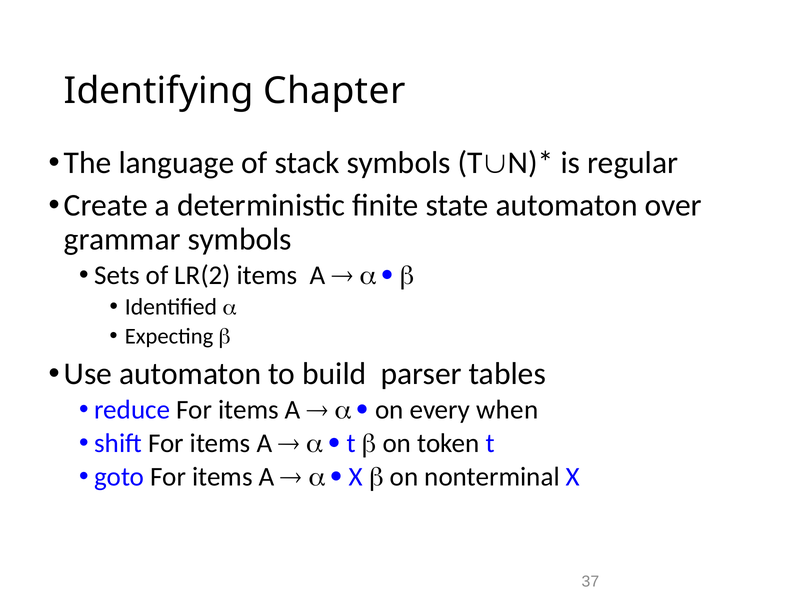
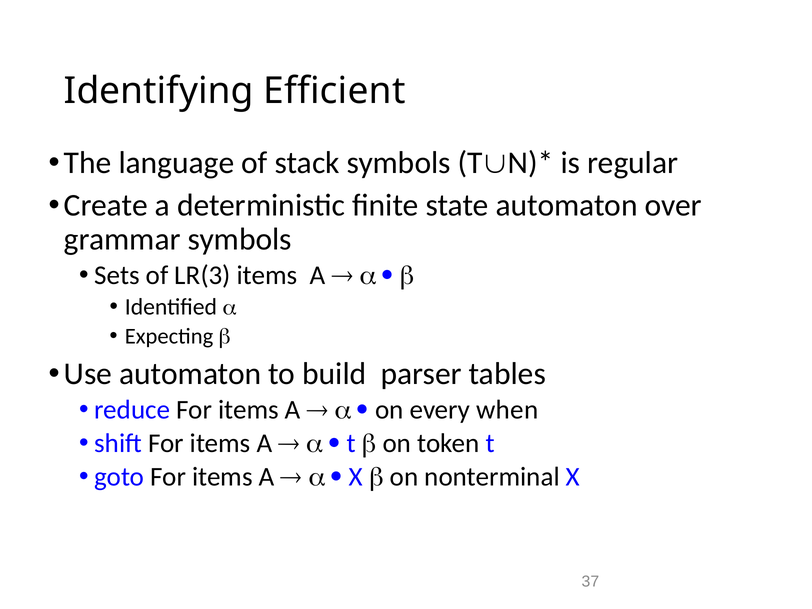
Chapter: Chapter -> Efficient
LR(2: LR(2 -> LR(3
